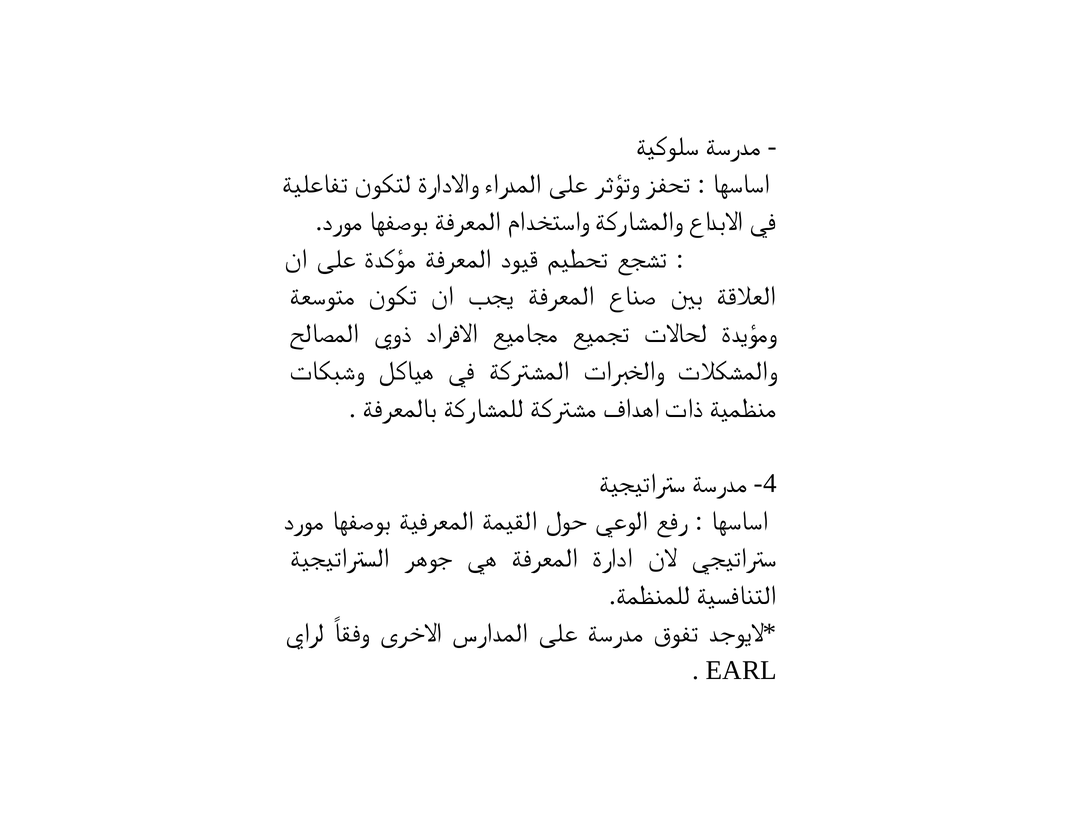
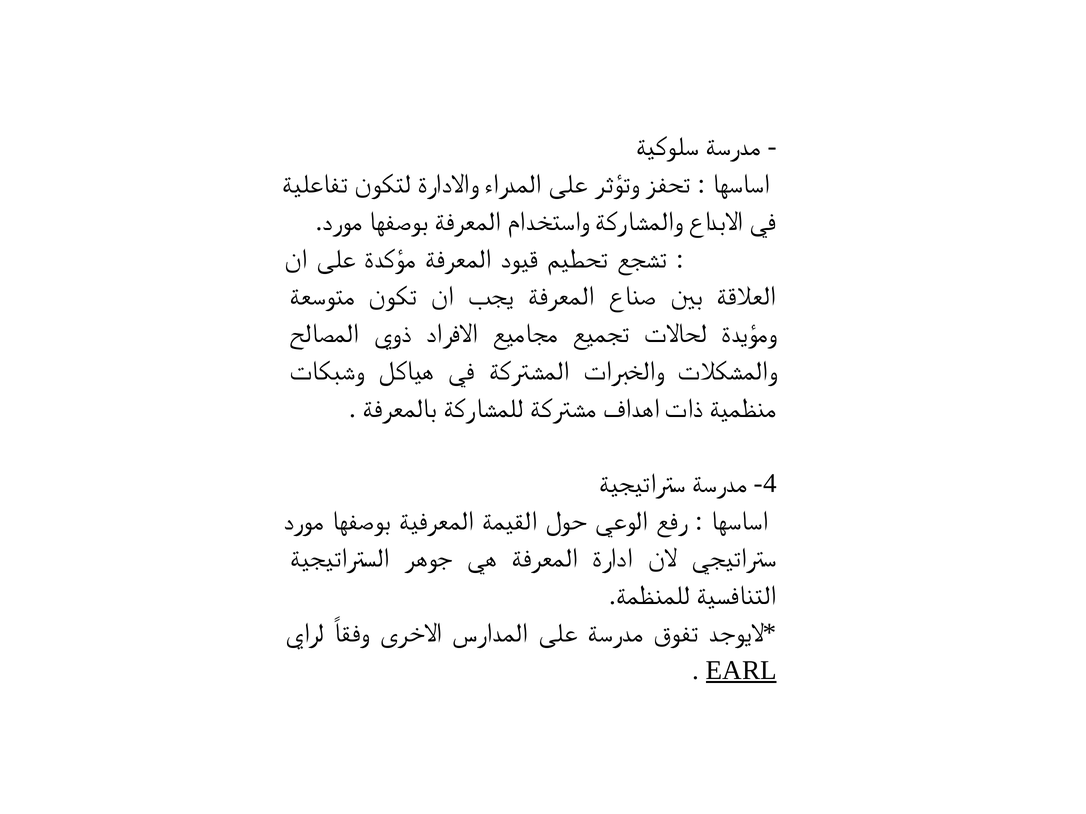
EARL underline: none -> present
